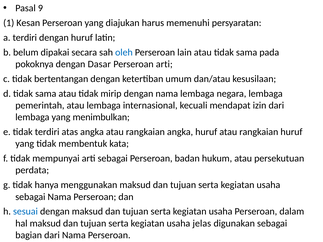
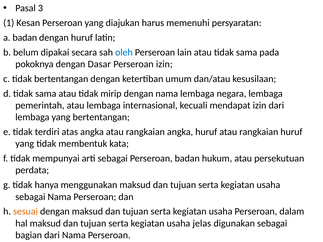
9: 9 -> 3
a terdiri: terdiri -> badan
Perseroan arti: arti -> izin
yang menimbulkan: menimbulkan -> bertentangan
sesuai colour: blue -> orange
